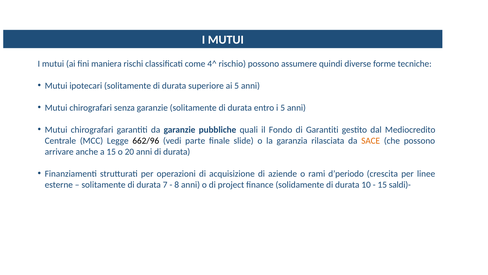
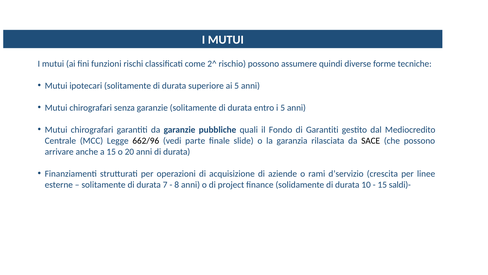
maniera: maniera -> funzioni
4^: 4^ -> 2^
SACE colour: orange -> black
d’periodo: d’periodo -> d’servizio
